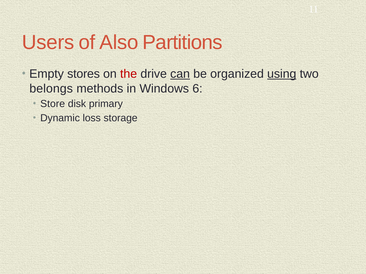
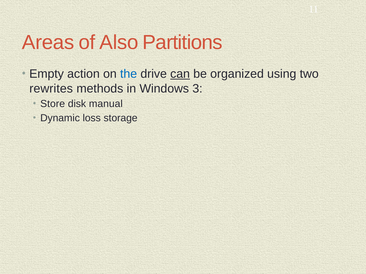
Users: Users -> Areas
stores: stores -> action
the colour: red -> blue
using underline: present -> none
belongs: belongs -> rewrites
6: 6 -> 3
primary: primary -> manual
